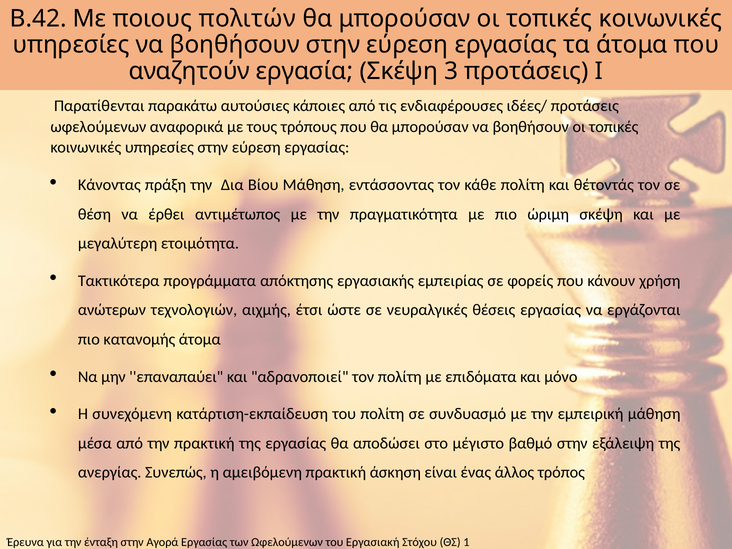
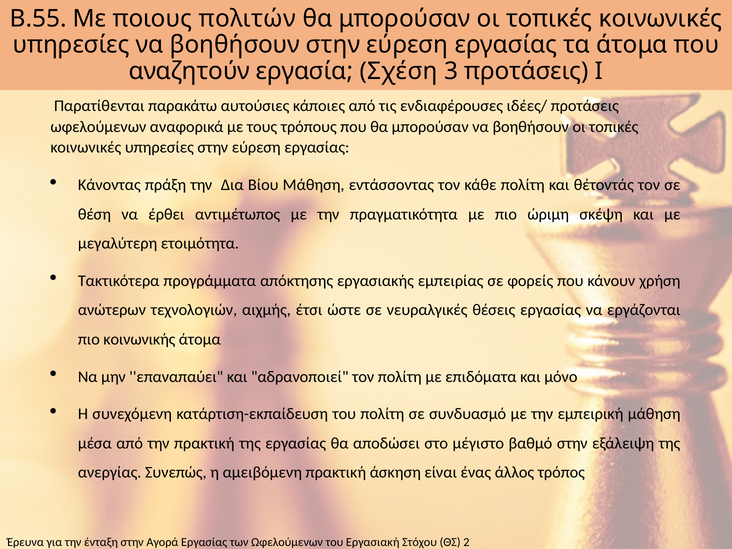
Β.42: Β.42 -> Β.55
εργασία Σκέψη: Σκέψη -> Σχέση
κατανομής: κατανομής -> κοινωνικής
1: 1 -> 2
